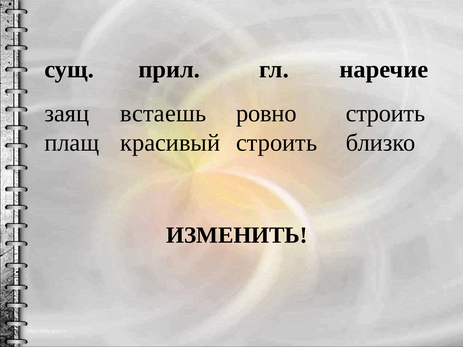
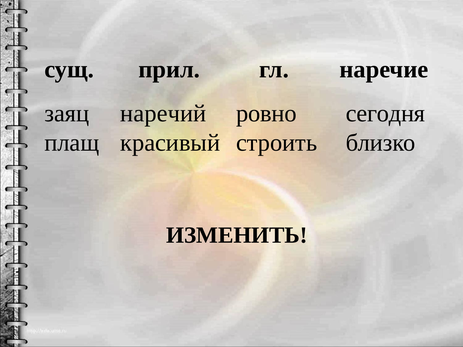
встаешь: встаешь -> наречий
строить at (386, 113): строить -> сегодня
